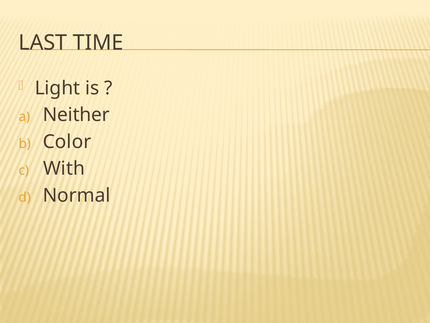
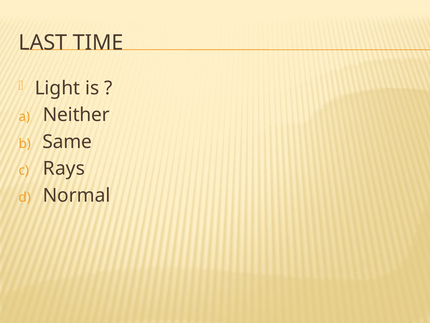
Color: Color -> Same
With: With -> Rays
